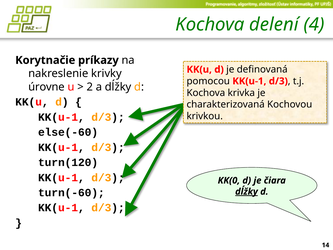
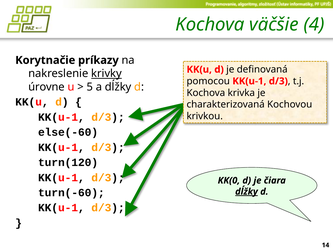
delení: delení -> väčšie
krivky underline: none -> present
2: 2 -> 5
